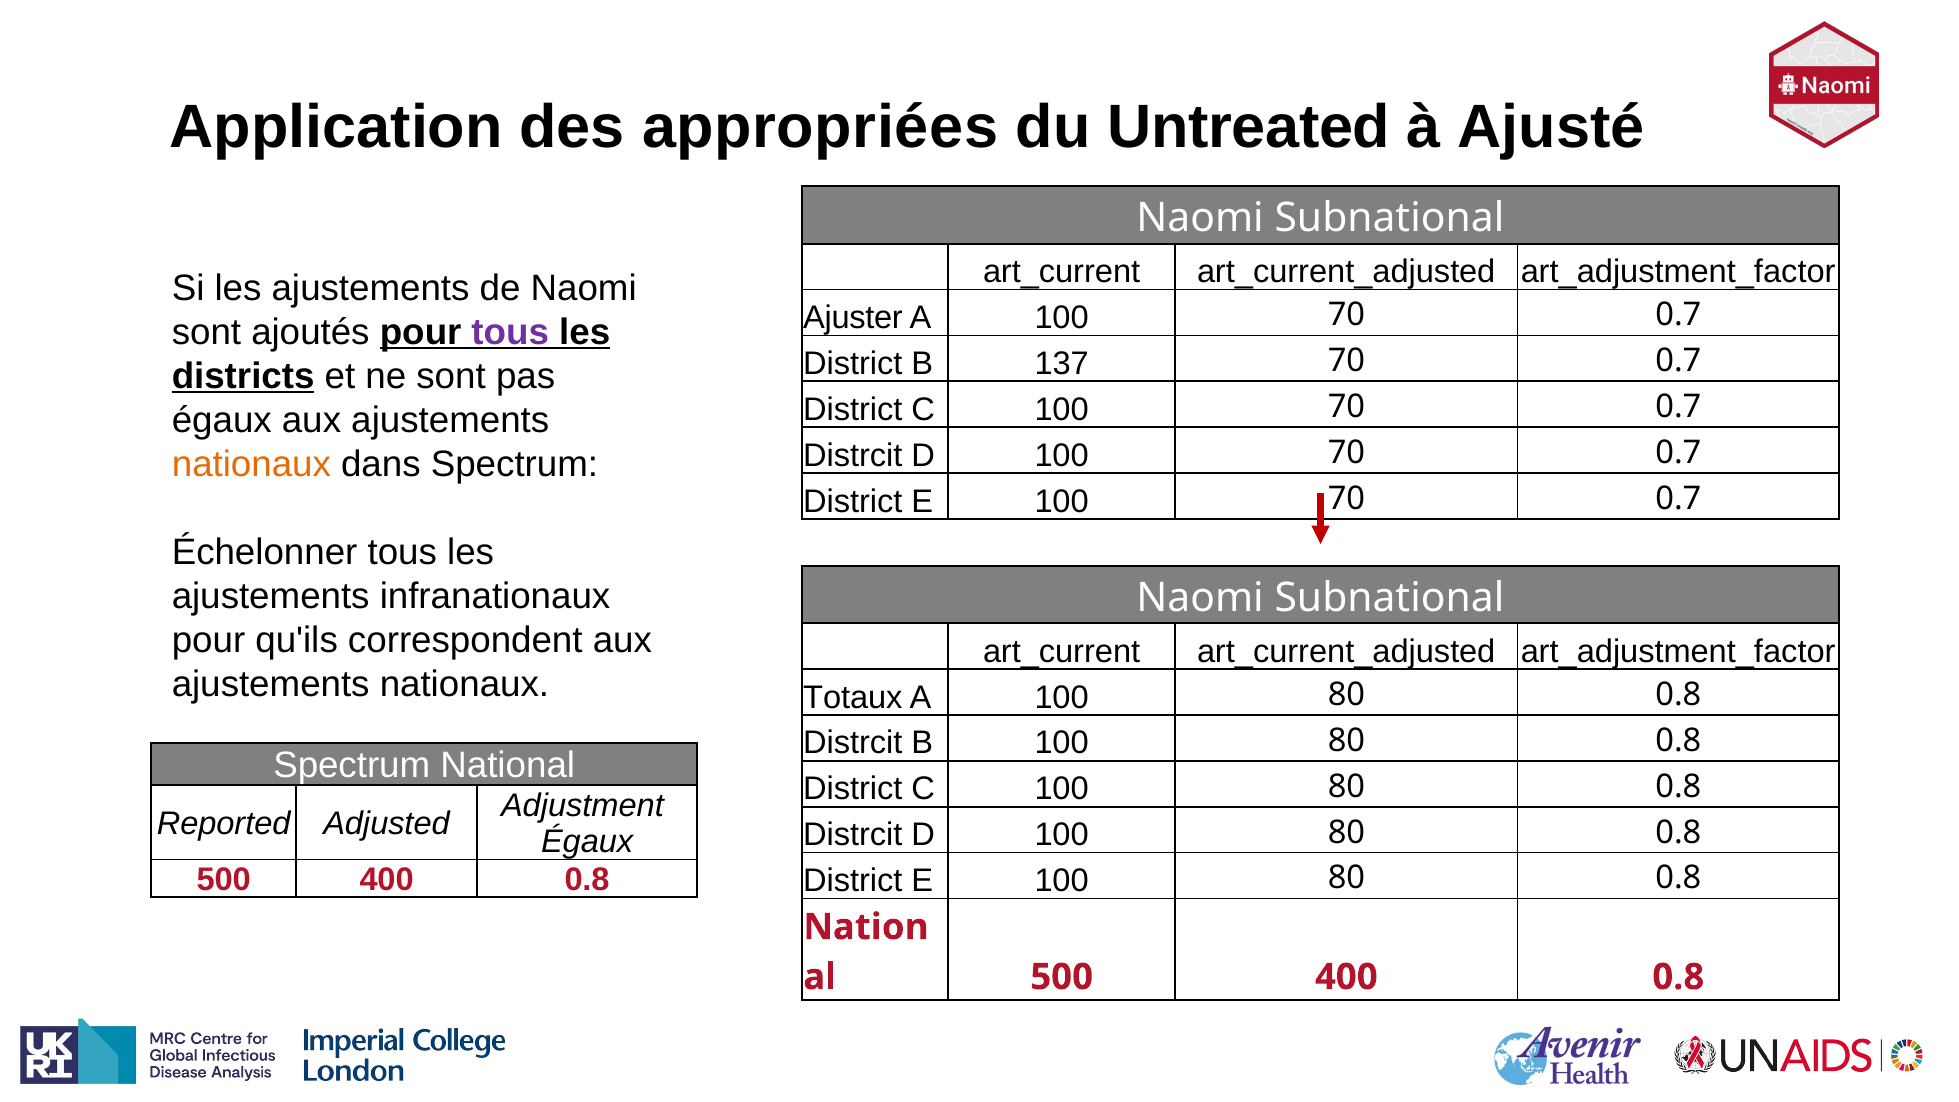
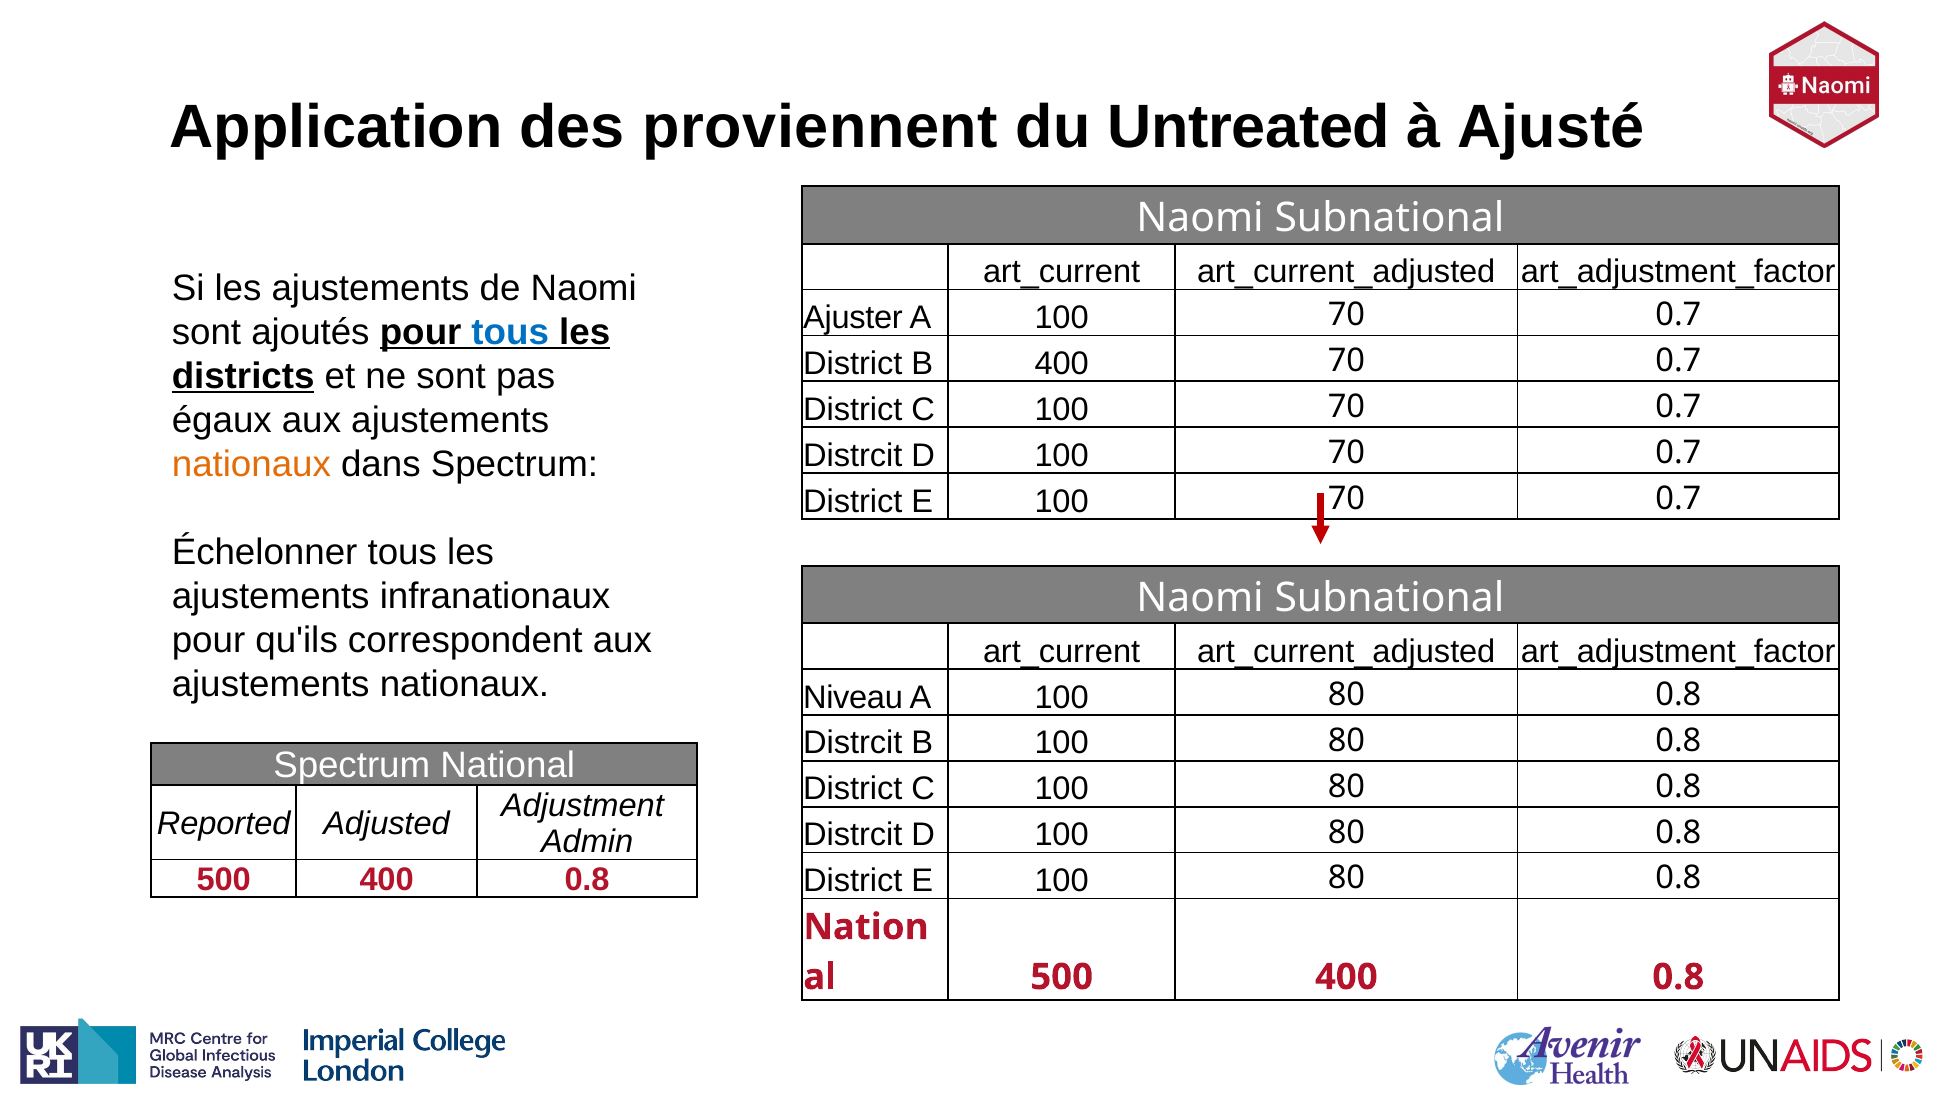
appropriées: appropriées -> proviennent
tous at (510, 332) colour: purple -> blue
B 137: 137 -> 400
Totaux: Totaux -> Niveau
Égaux at (587, 842): Égaux -> Admin
